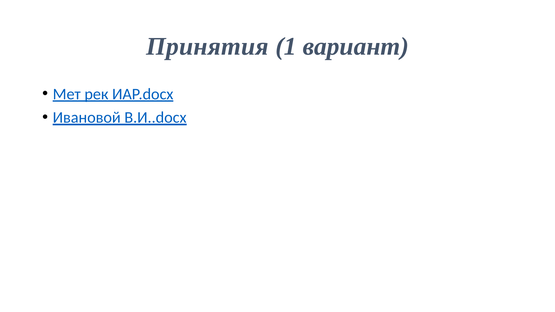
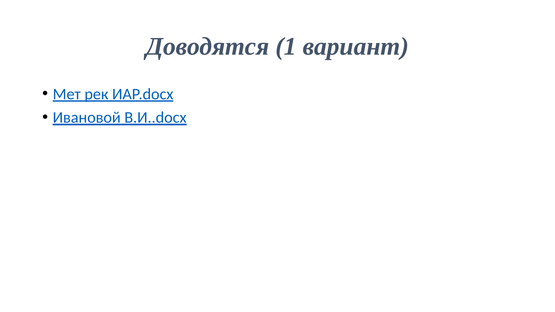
Принятия: Принятия -> Доводятся
